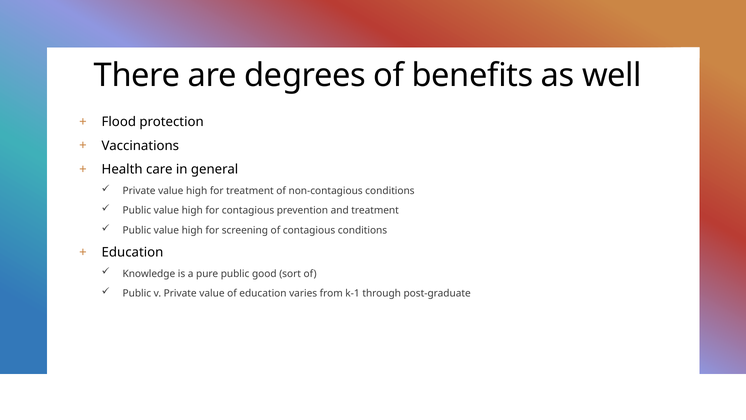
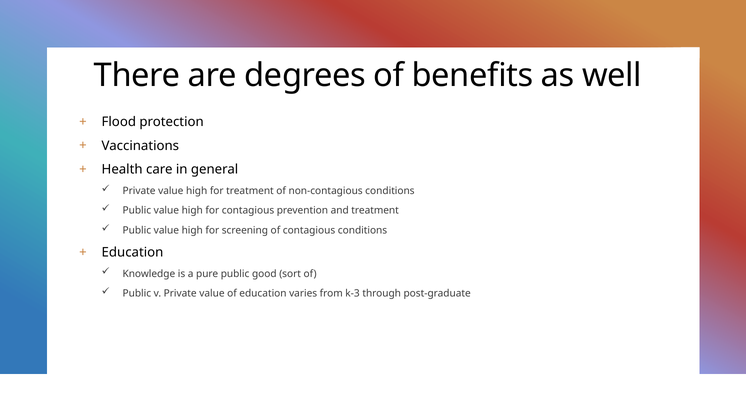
k-1: k-1 -> k-3
